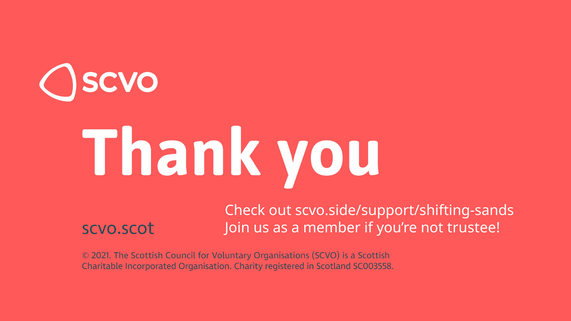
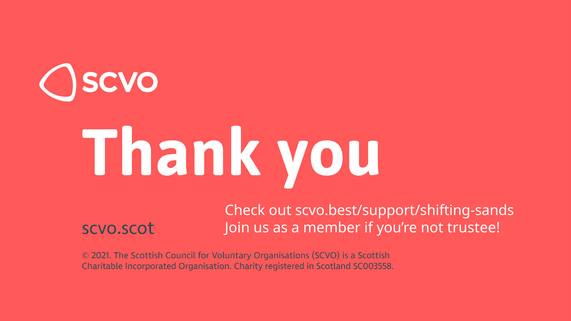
scvo.side/support/shifting-sands: scvo.side/support/shifting-sands -> scvo.best/support/shifting-sands
